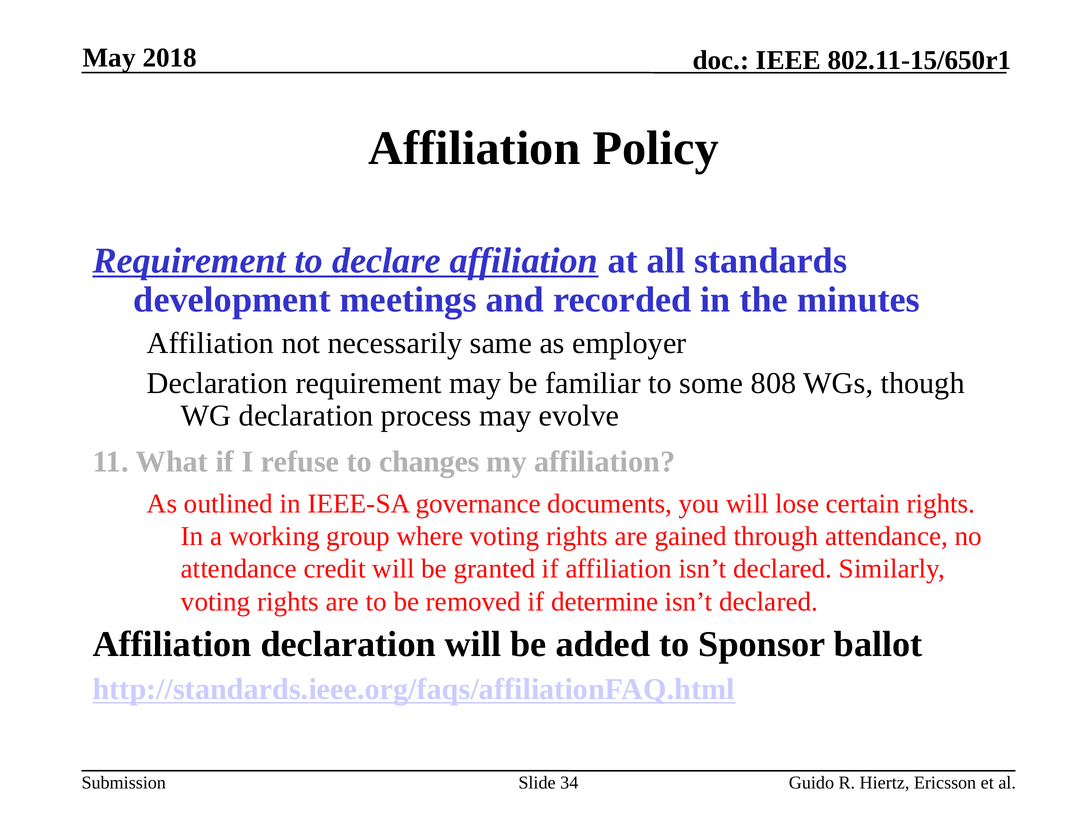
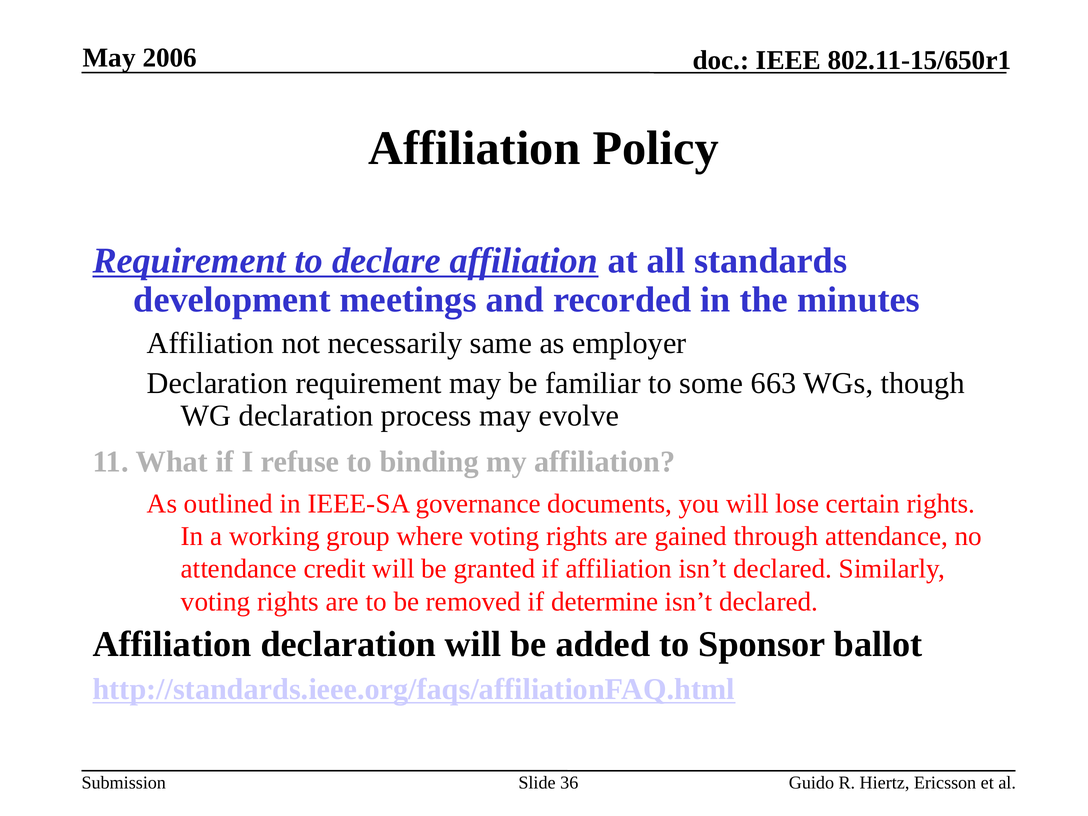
2018: 2018 -> 2006
808: 808 -> 663
changes: changes -> binding
34: 34 -> 36
